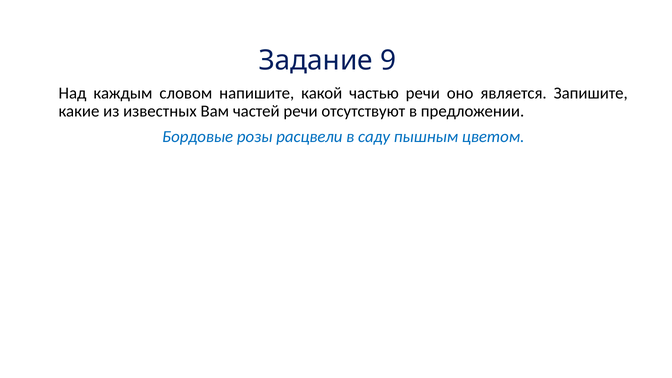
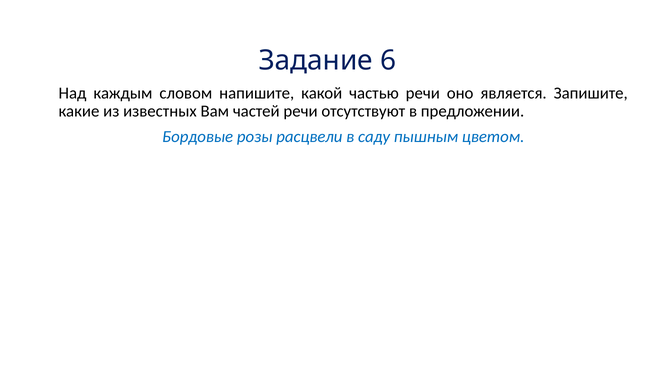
9: 9 -> 6
